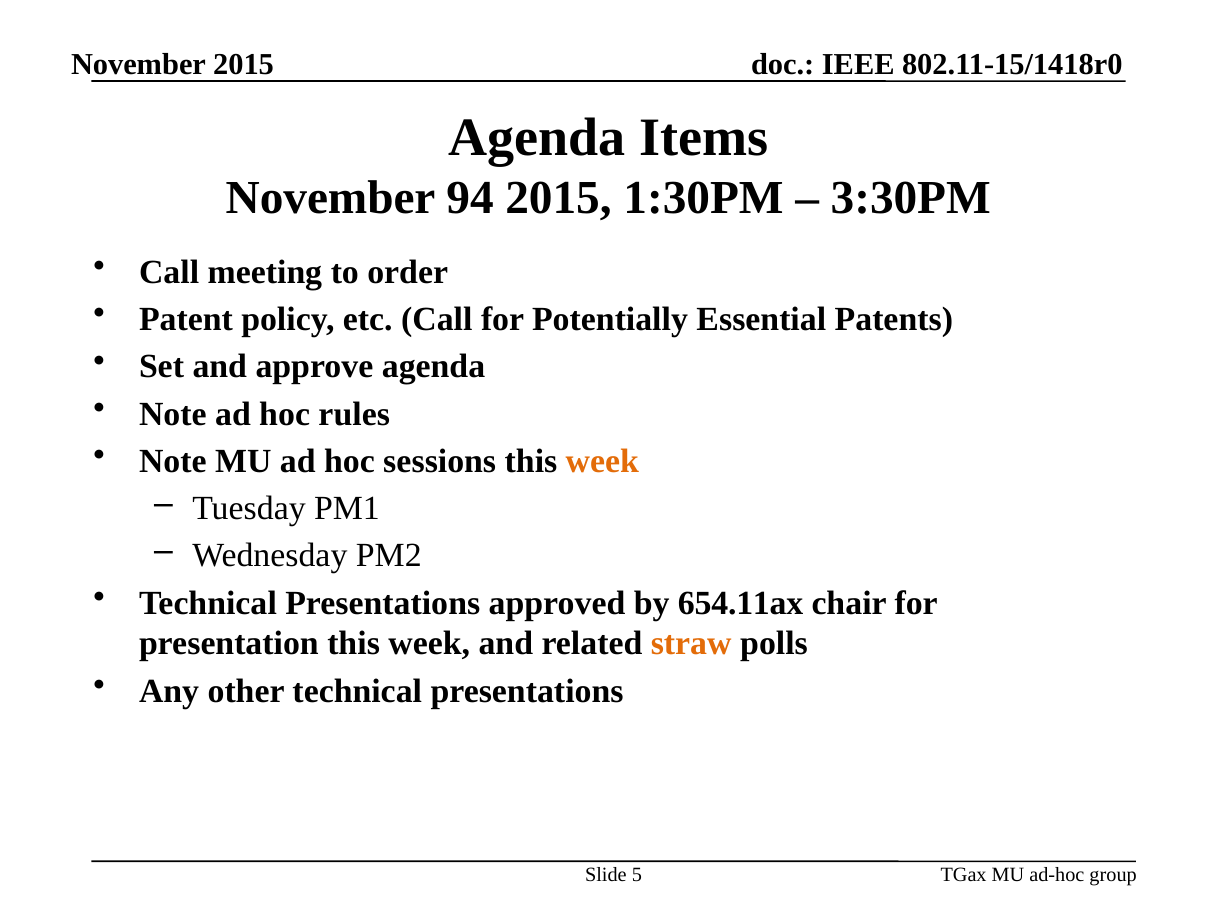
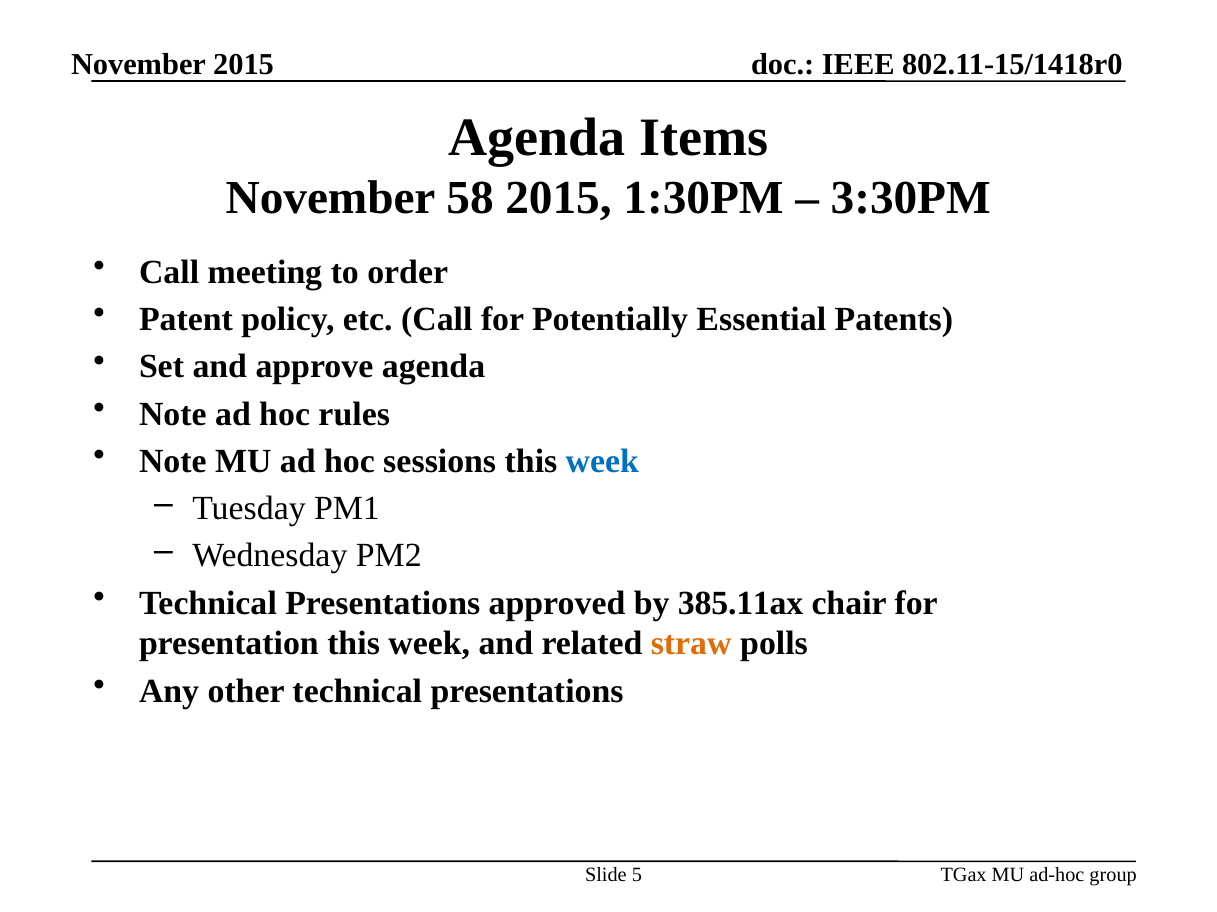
94: 94 -> 58
week at (602, 462) colour: orange -> blue
654.11ax: 654.11ax -> 385.11ax
